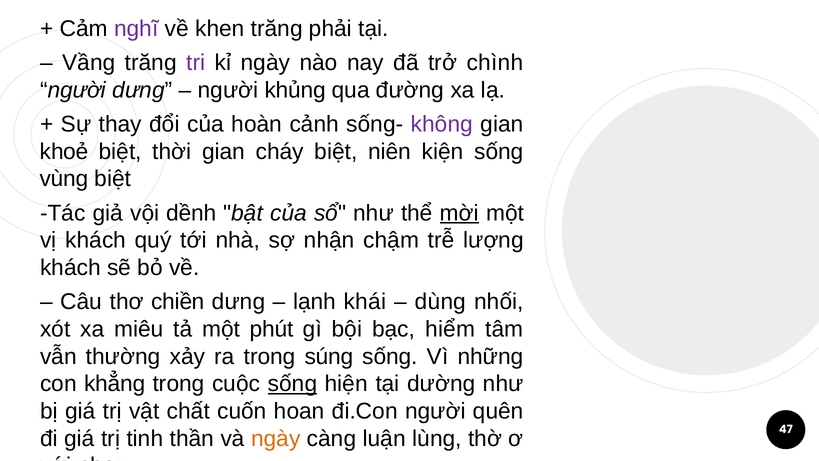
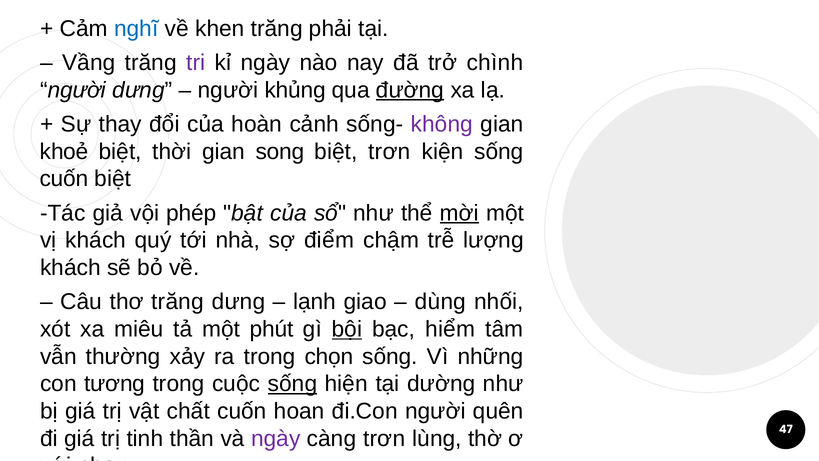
nghĩ colour: purple -> blue
đường underline: none -> present
cháy: cháy -> song
biệt niên: niên -> trơn
vùng at (64, 179): vùng -> cuốn
dềnh: dềnh -> phép
nhận: nhận -> điểm
thơ chiền: chiền -> trăng
khái: khái -> giao
bội underline: none -> present
súng: súng -> chọn
khẳng: khẳng -> tương
ngày at (276, 438) colour: orange -> purple
càng luận: luận -> trơn
